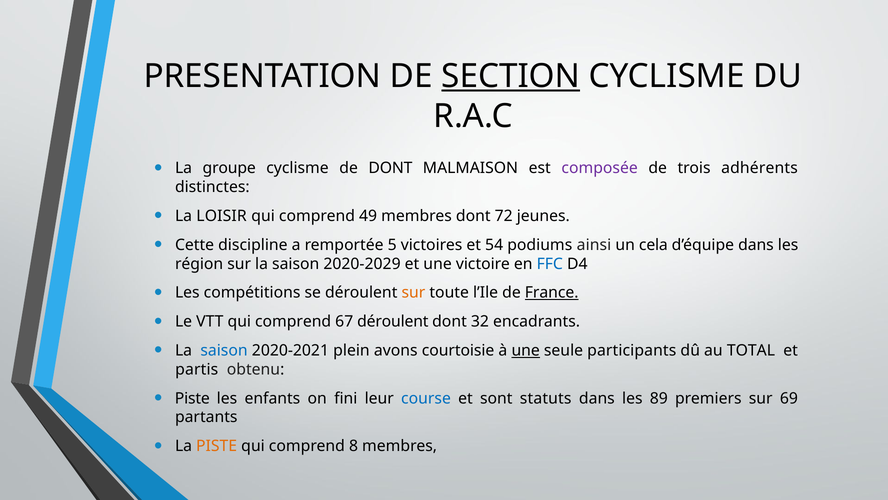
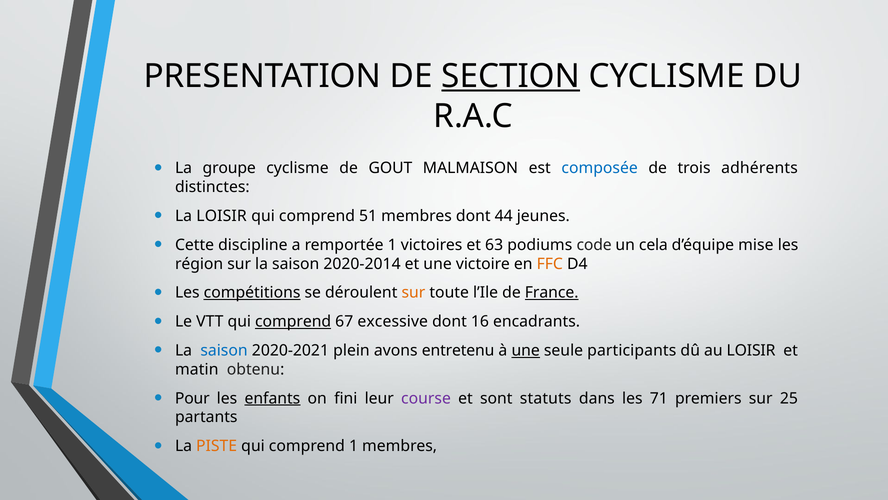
de DONT: DONT -> GOUT
composée colour: purple -> blue
49: 49 -> 51
72: 72 -> 44
remportée 5: 5 -> 1
54: 54 -> 63
ainsi: ainsi -> code
d’équipe dans: dans -> mise
2020-2029: 2020-2029 -> 2020-2014
FFC colour: blue -> orange
compétitions underline: none -> present
comprend at (293, 321) underline: none -> present
67 déroulent: déroulent -> excessive
32: 32 -> 16
courtoisie: courtoisie -> entretenu
au TOTAL: TOTAL -> LOISIR
partis: partis -> matin
Piste at (192, 398): Piste -> Pour
enfants underline: none -> present
course colour: blue -> purple
89: 89 -> 71
69: 69 -> 25
comprend 8: 8 -> 1
